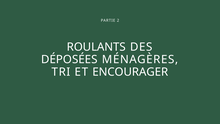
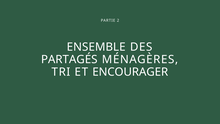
ROULANTS: ROULANTS -> ENSEMBLE
DÉPOSÉES: DÉPOSÉES -> PARTAGÉS
